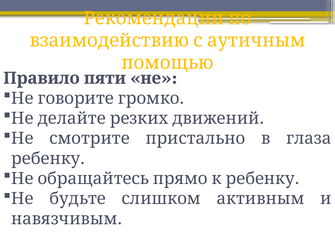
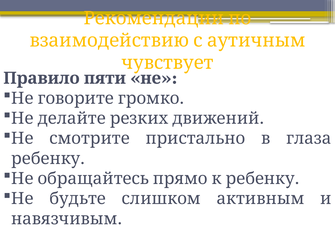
помощью: помощью -> чувствует
